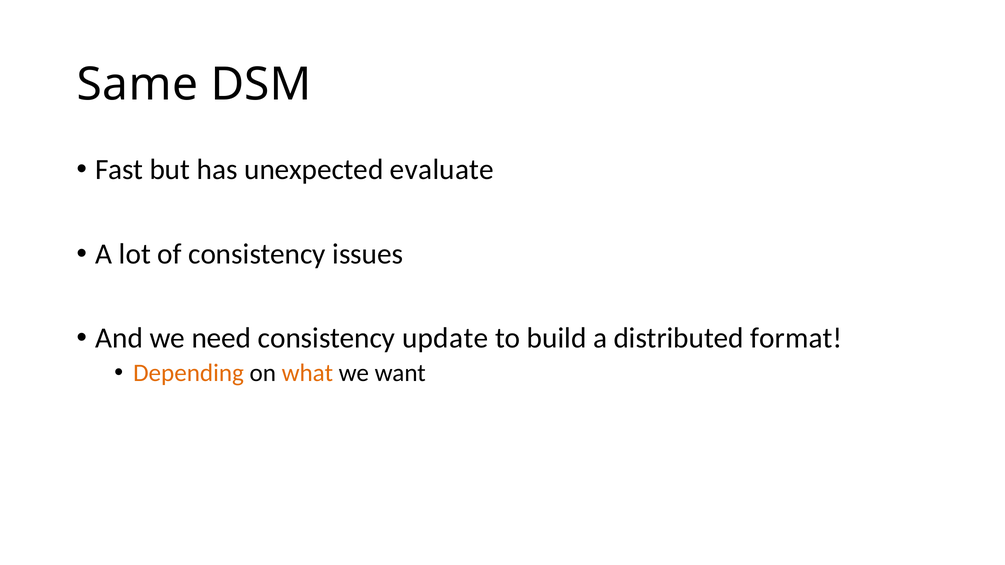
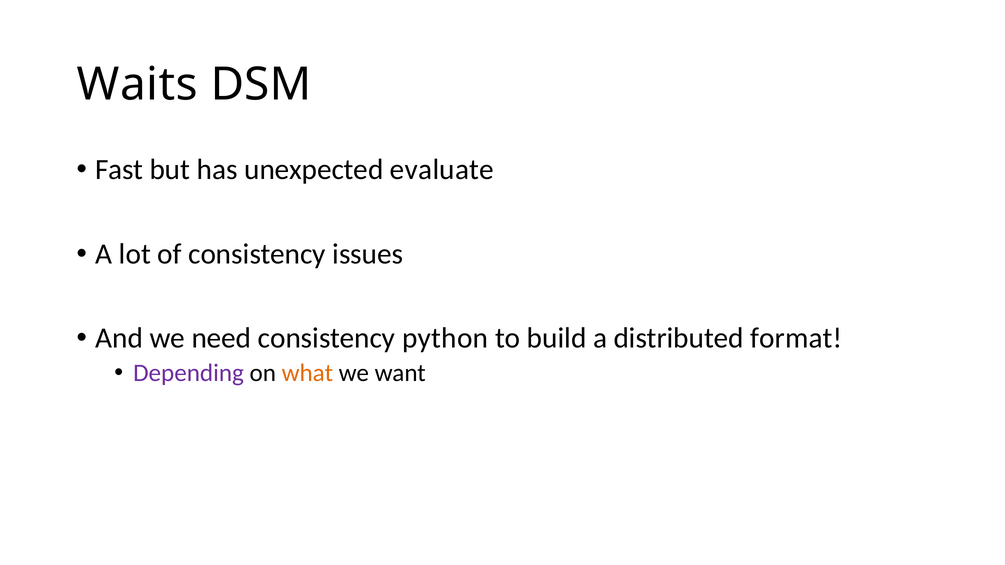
Same: Same -> Waits
update: update -> python
Depending colour: orange -> purple
